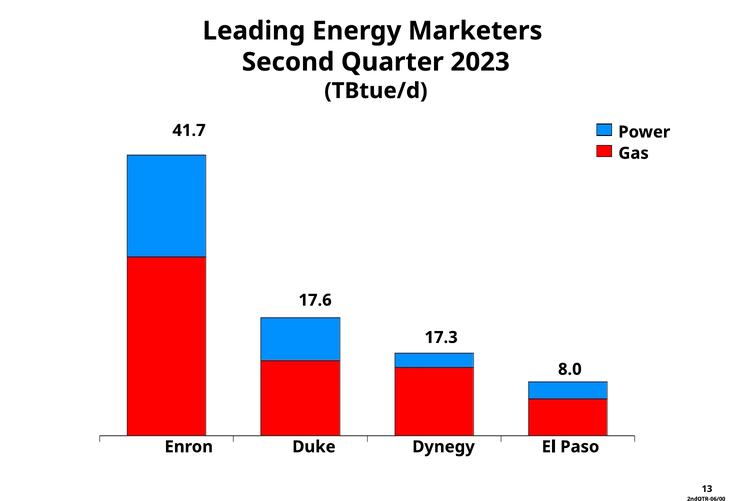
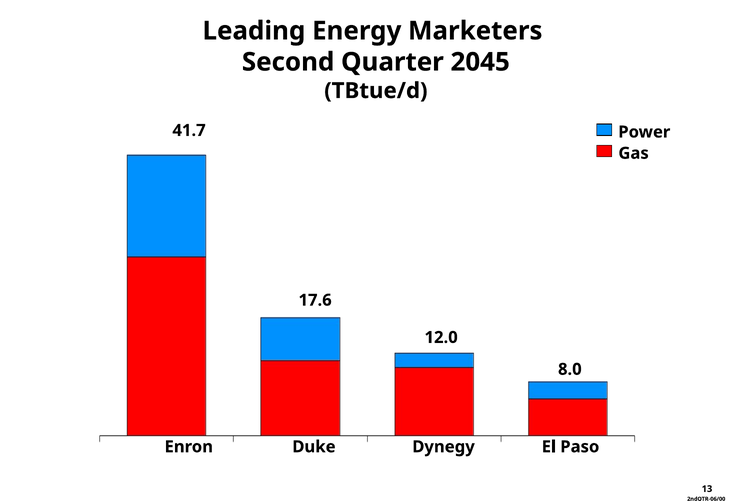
2023: 2023 -> 2045
17.3: 17.3 -> 12.0
